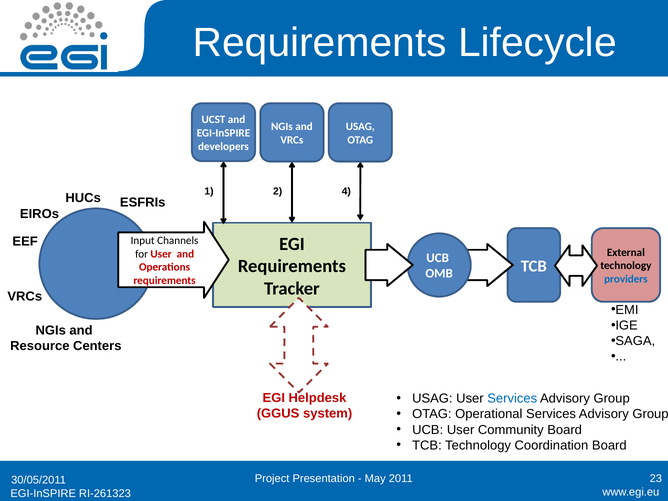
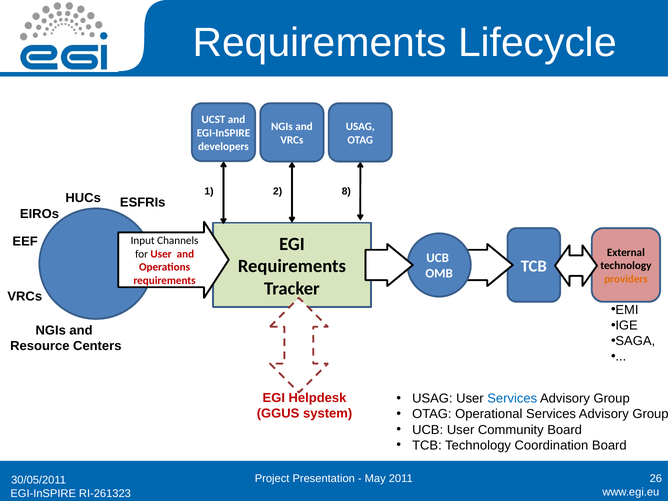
4: 4 -> 8
providers colour: blue -> orange
23: 23 -> 26
